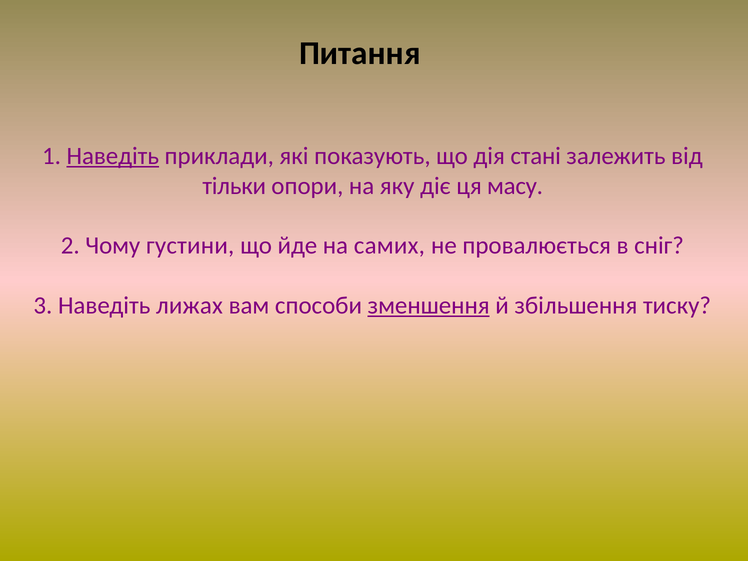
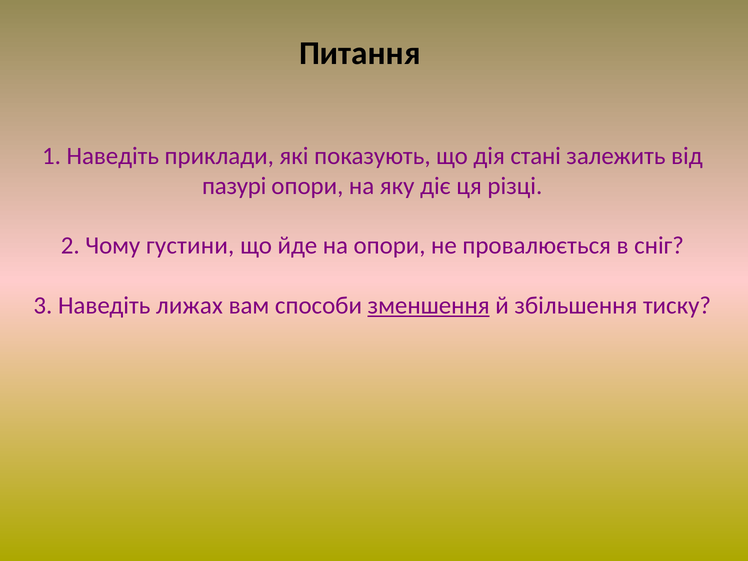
Наведіть at (113, 156) underline: present -> none
тільки: тільки -> пазурі
масу: масу -> різці
на самих: самих -> опори
